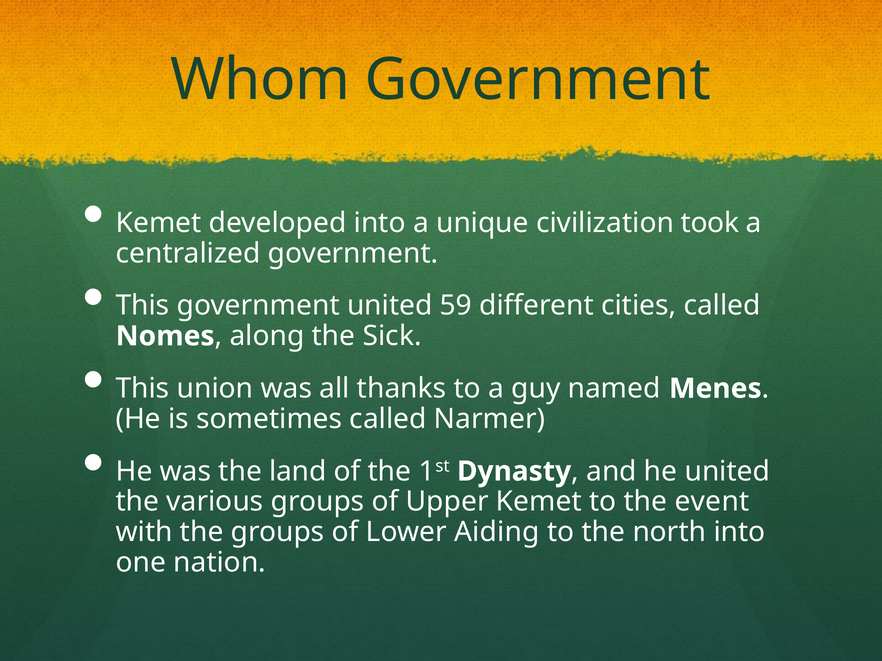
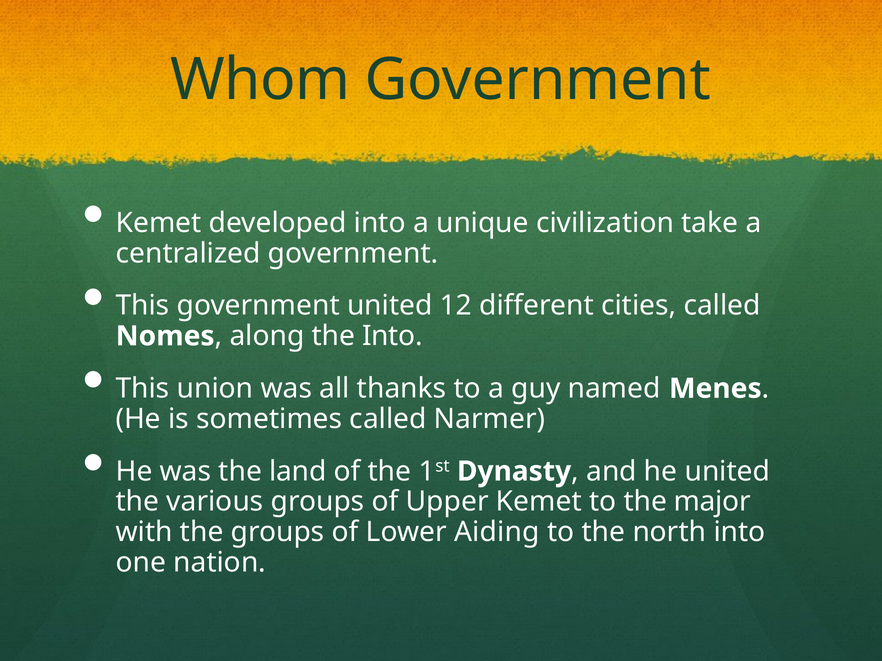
took: took -> take
59: 59 -> 12
the Sick: Sick -> Into
event: event -> major
